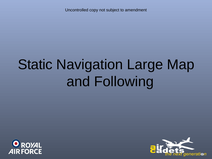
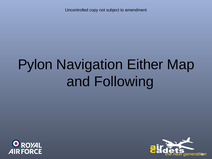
Static: Static -> Pylon
Large: Large -> Either
